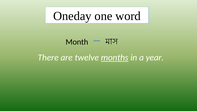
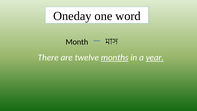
year underline: none -> present
